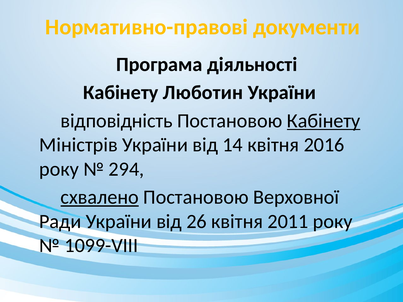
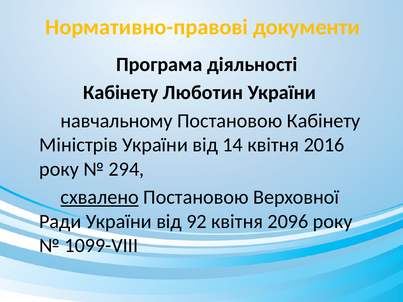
відповідність: відповідність -> навчальному
Кабінету at (324, 121) underline: present -> none
26: 26 -> 92
2011: 2011 -> 2096
